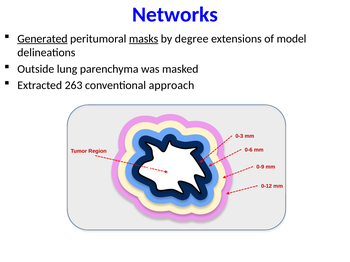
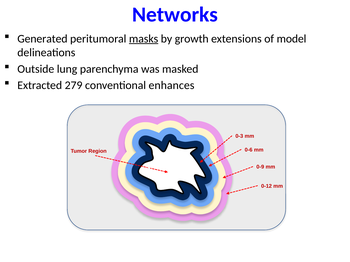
Generated underline: present -> none
degree: degree -> growth
263: 263 -> 279
approach: approach -> enhances
